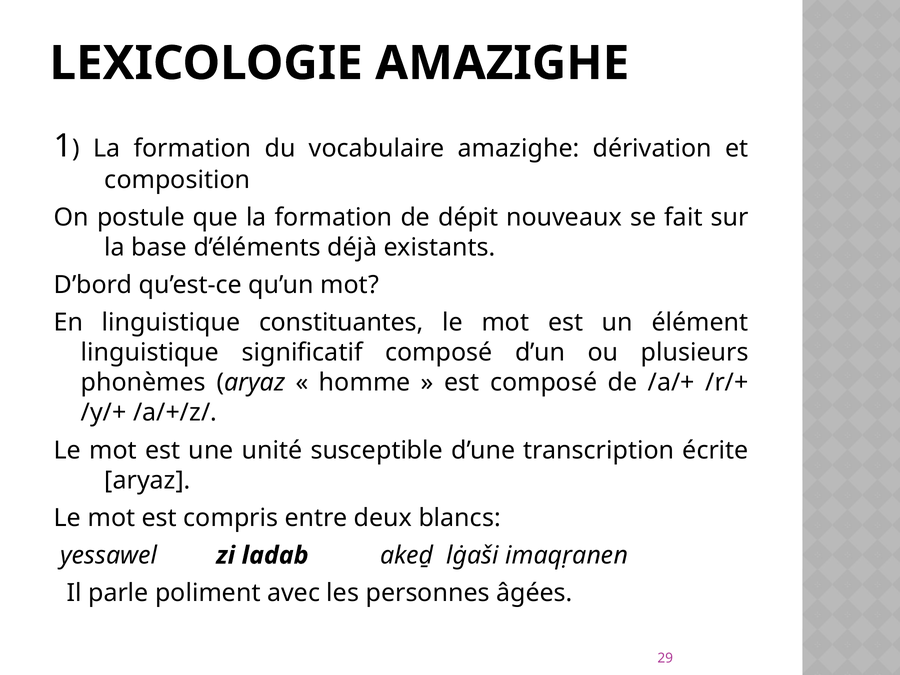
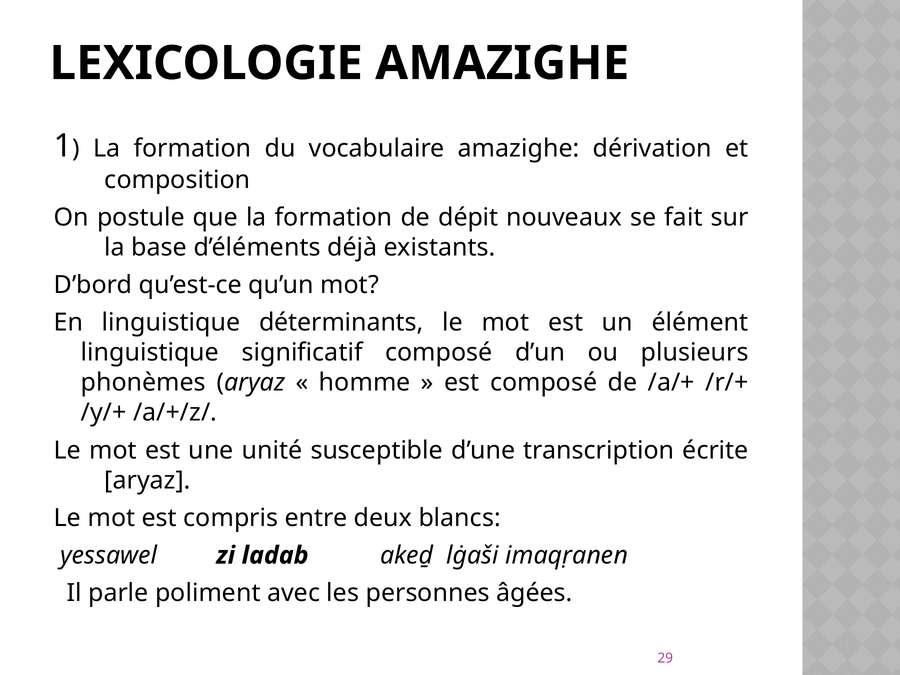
constituantes: constituantes -> déterminants
